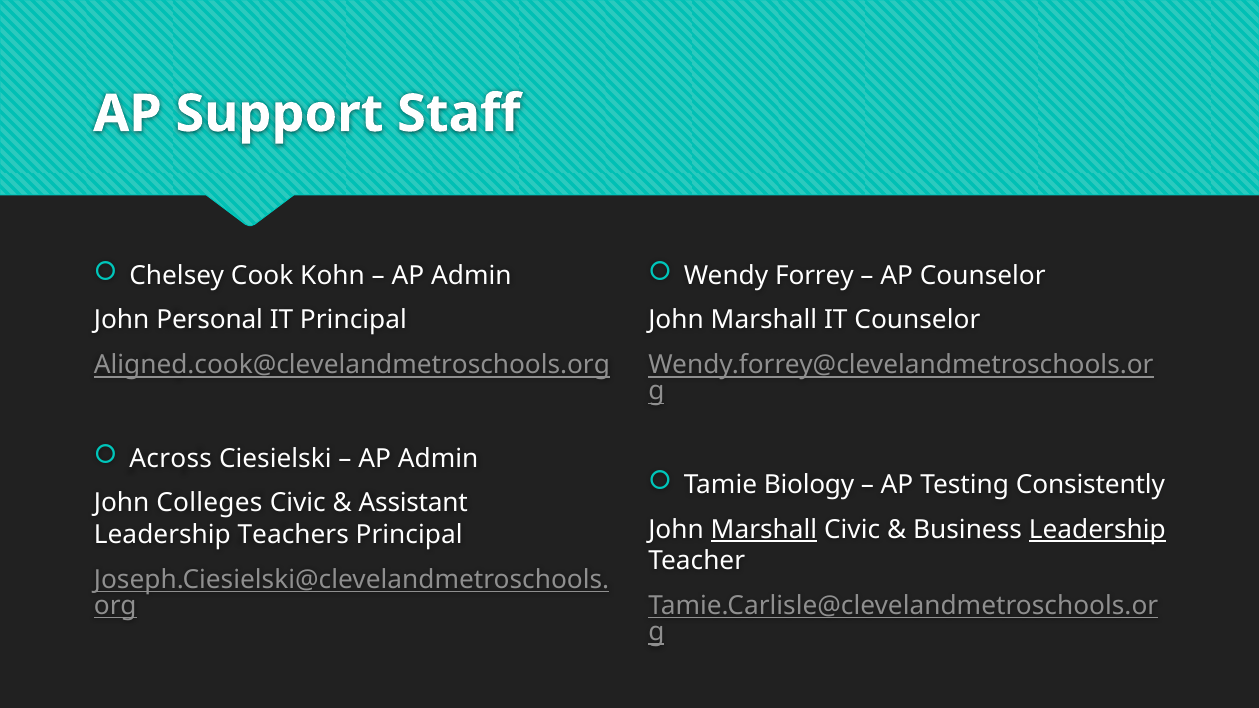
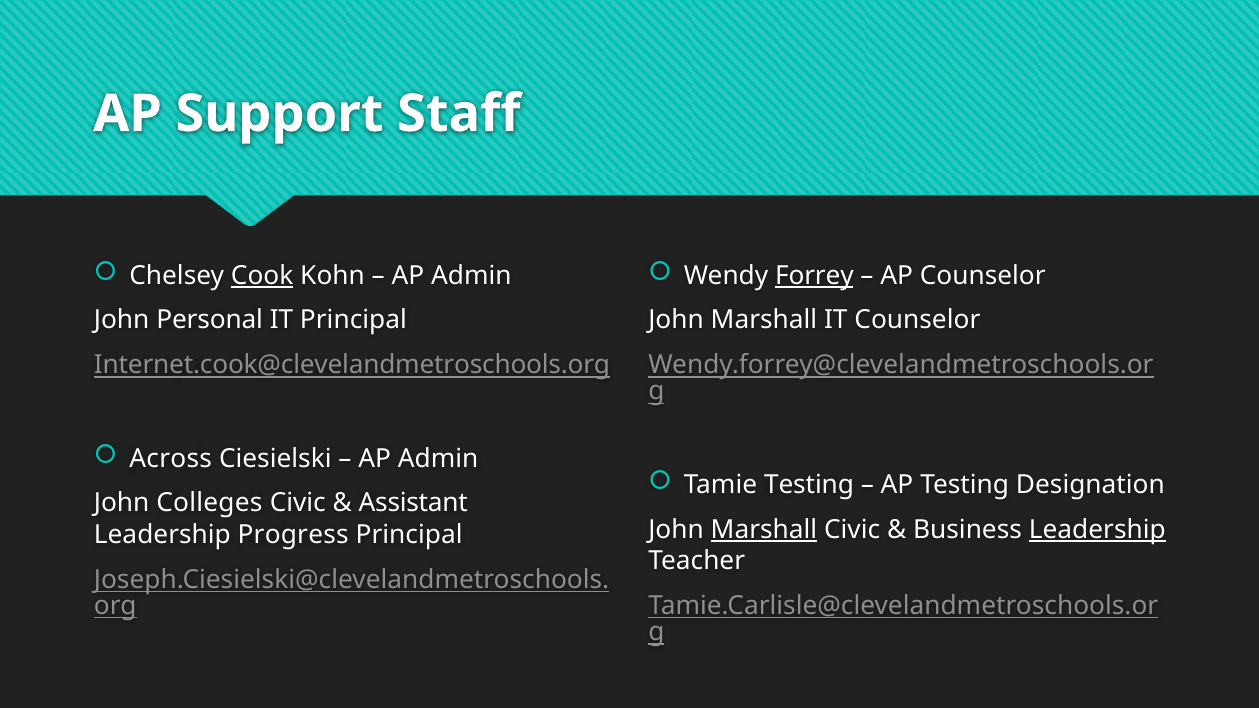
Cook underline: none -> present
Forrey underline: none -> present
Aligned.cook@clevelandmetroschools.org: Aligned.cook@clevelandmetroschools.org -> Internet.cook@clevelandmetroschools.org
Tamie Biology: Biology -> Testing
Consistently: Consistently -> Designation
Teachers: Teachers -> Progress
